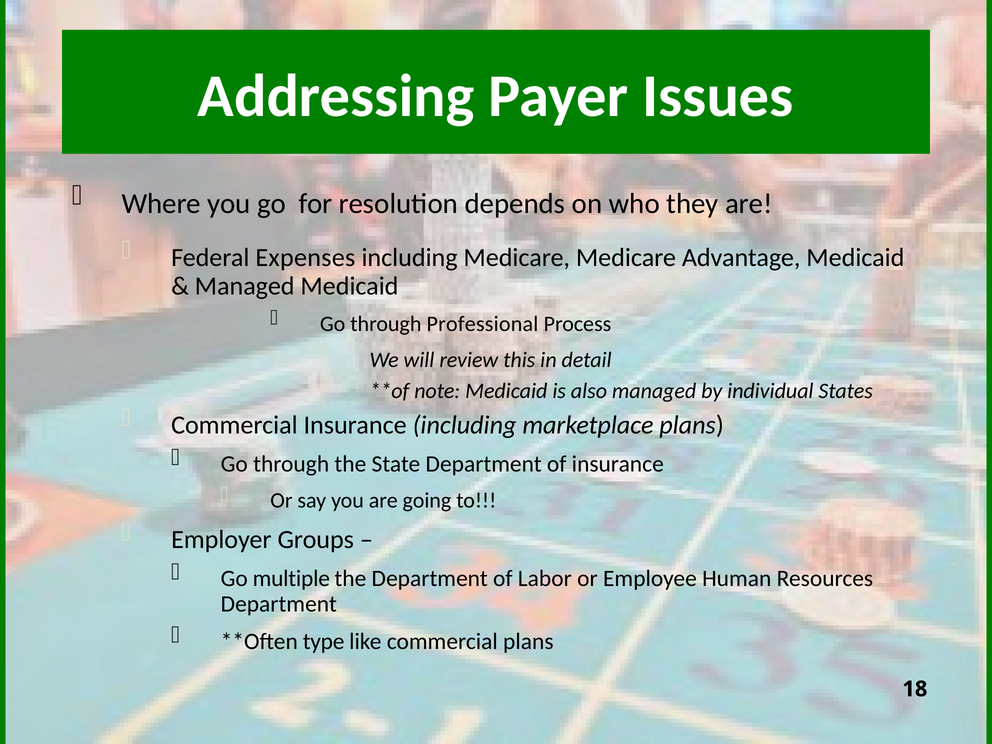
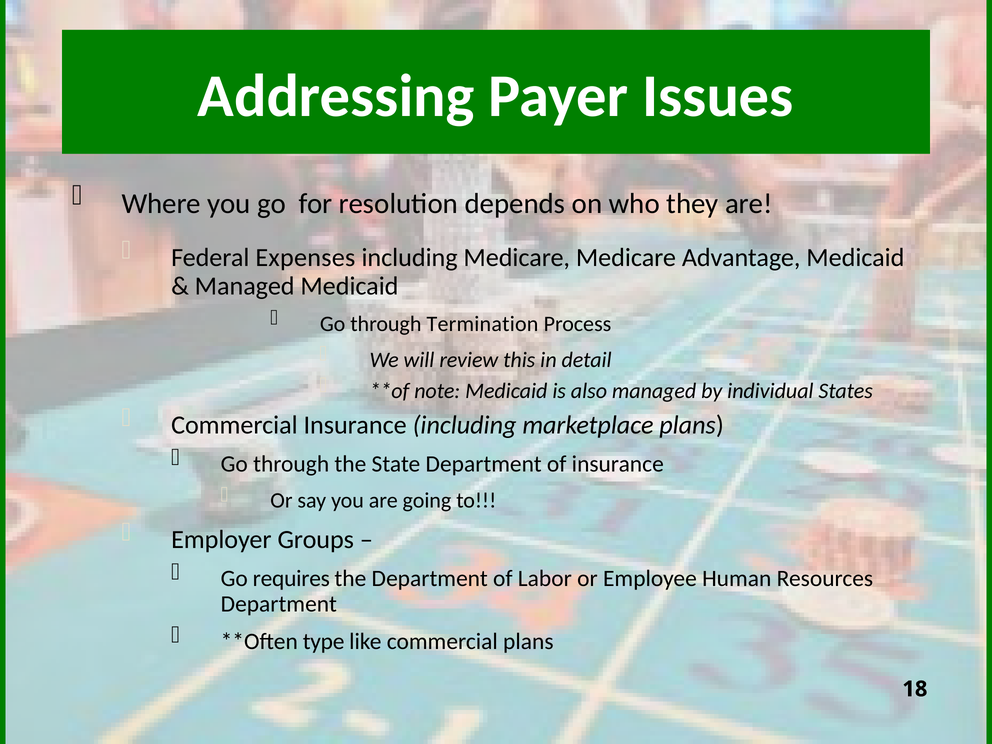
Professional: Professional -> Termination
multiple: multiple -> requires
